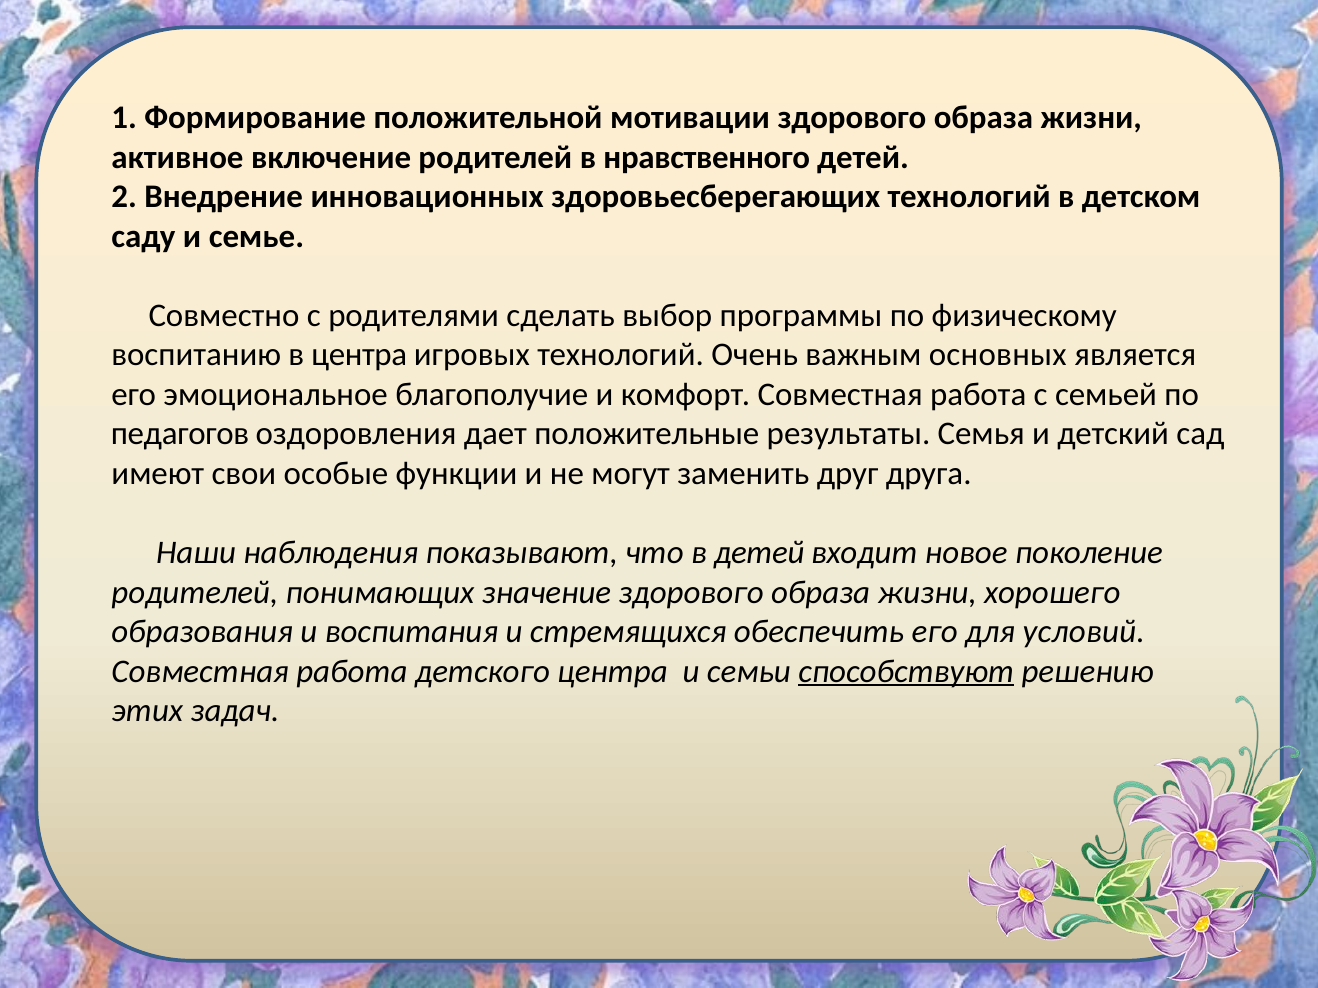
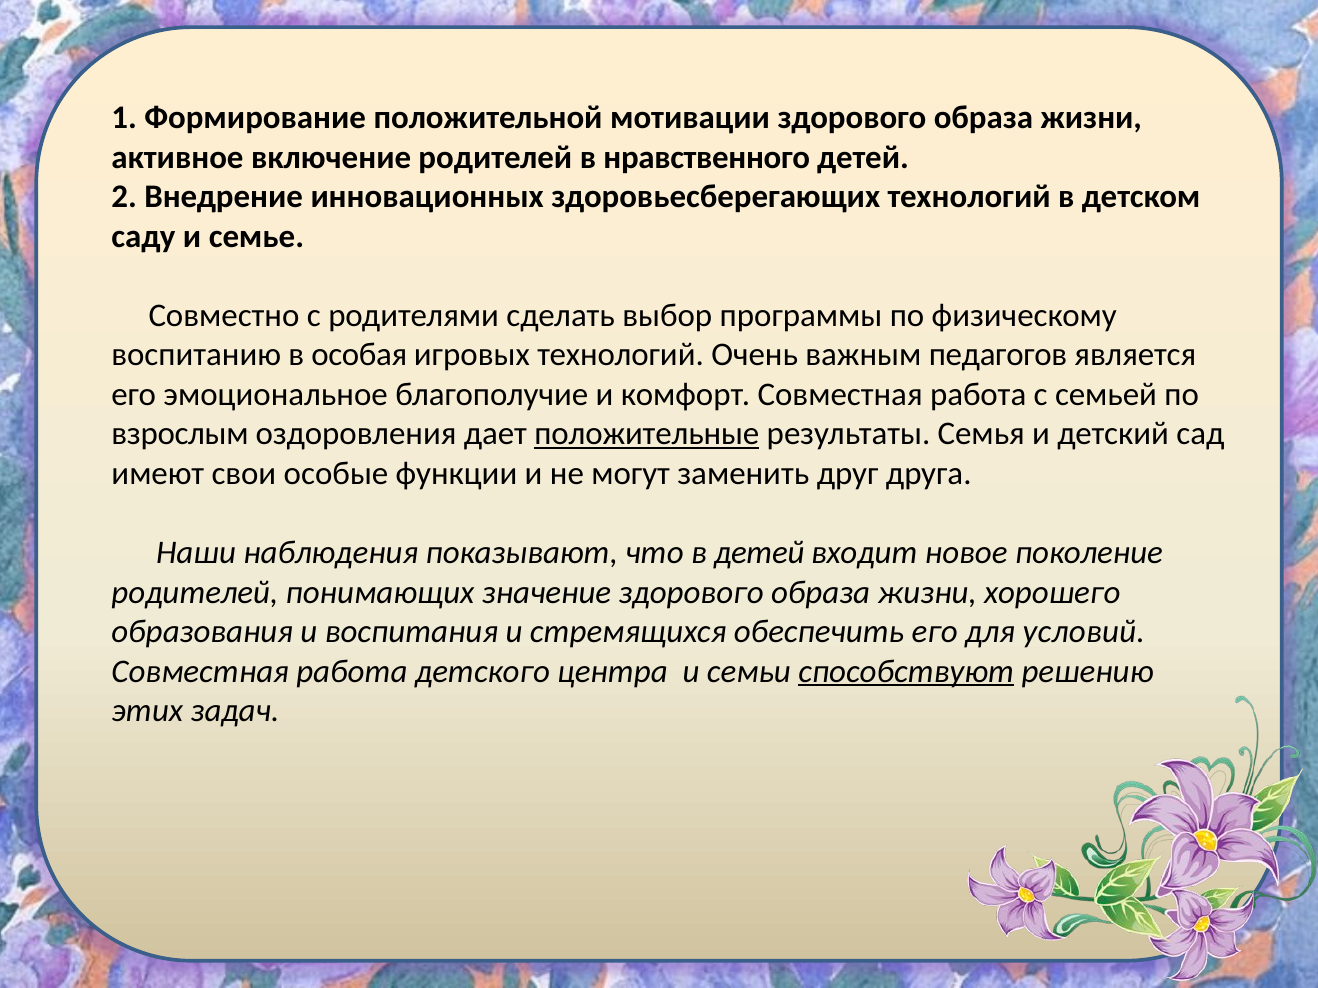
в центра: центра -> особая
основных: основных -> педагогов
педагогов: педагогов -> взрослым
положительные underline: none -> present
